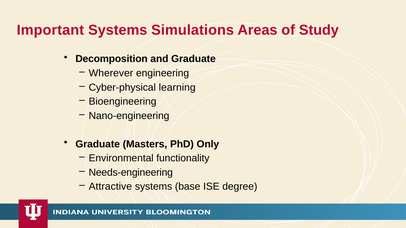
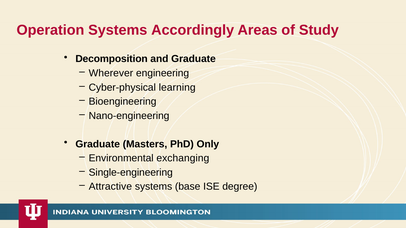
Important: Important -> Operation
Simulations: Simulations -> Accordingly
functionality: functionality -> exchanging
Needs-engineering: Needs-engineering -> Single-engineering
